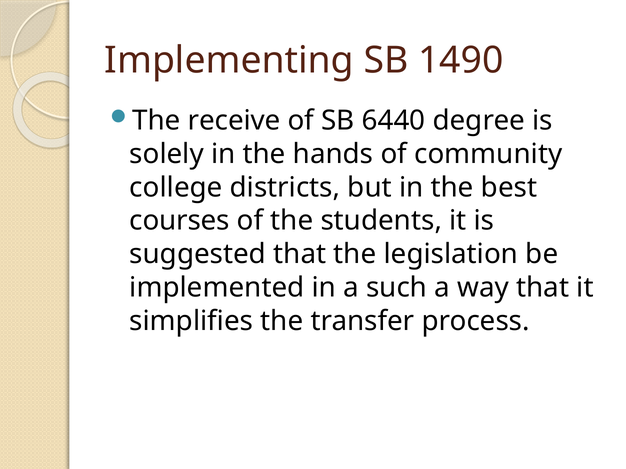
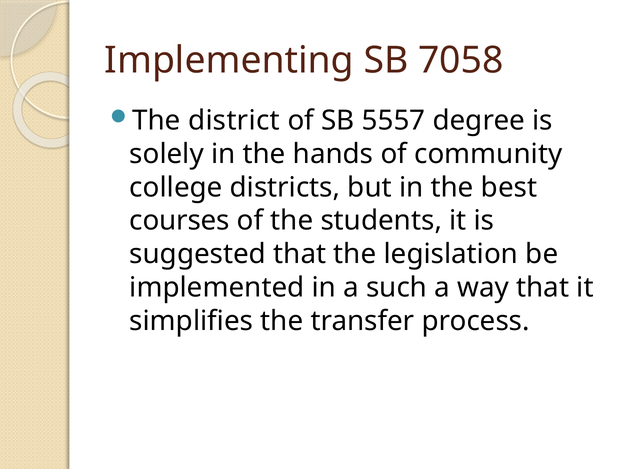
1490: 1490 -> 7058
receive: receive -> district
6440: 6440 -> 5557
